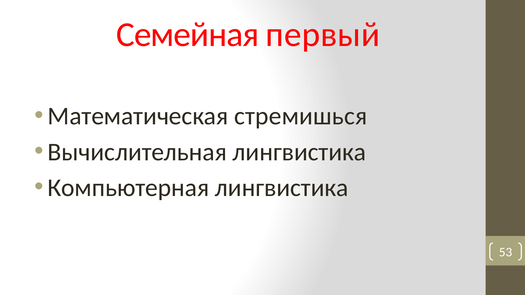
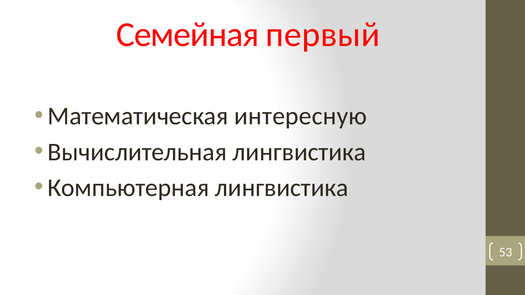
стремишься: стремишься -> интересную
